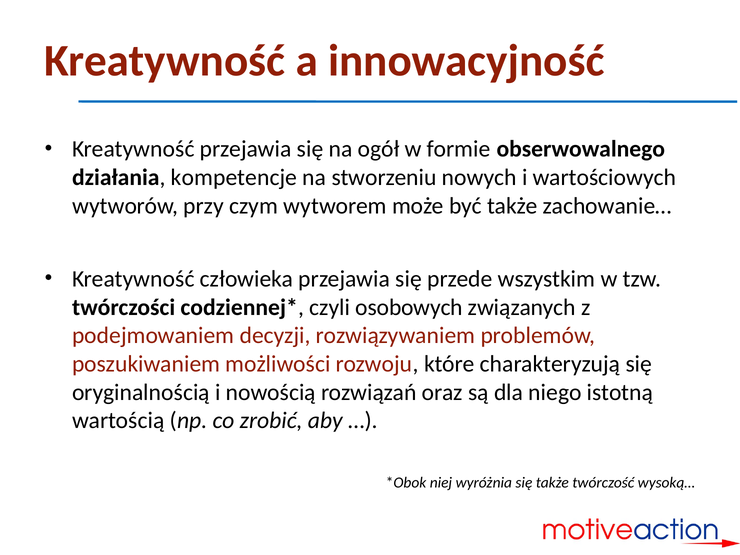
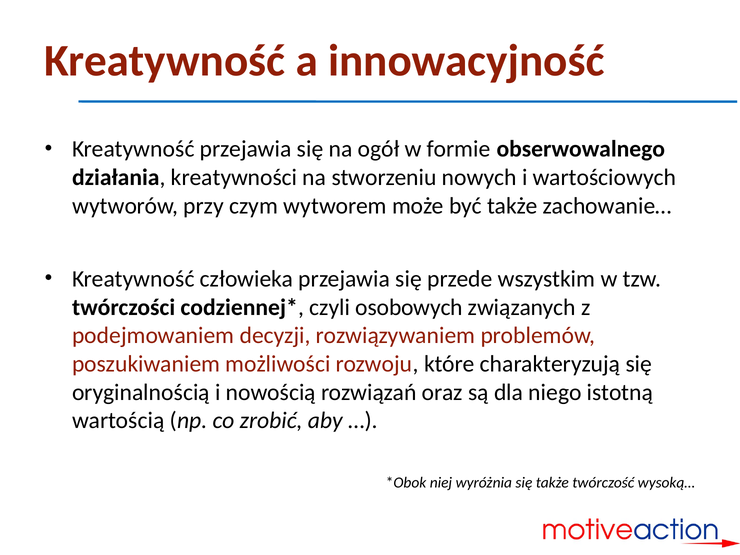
kompetencje: kompetencje -> kreatywności
